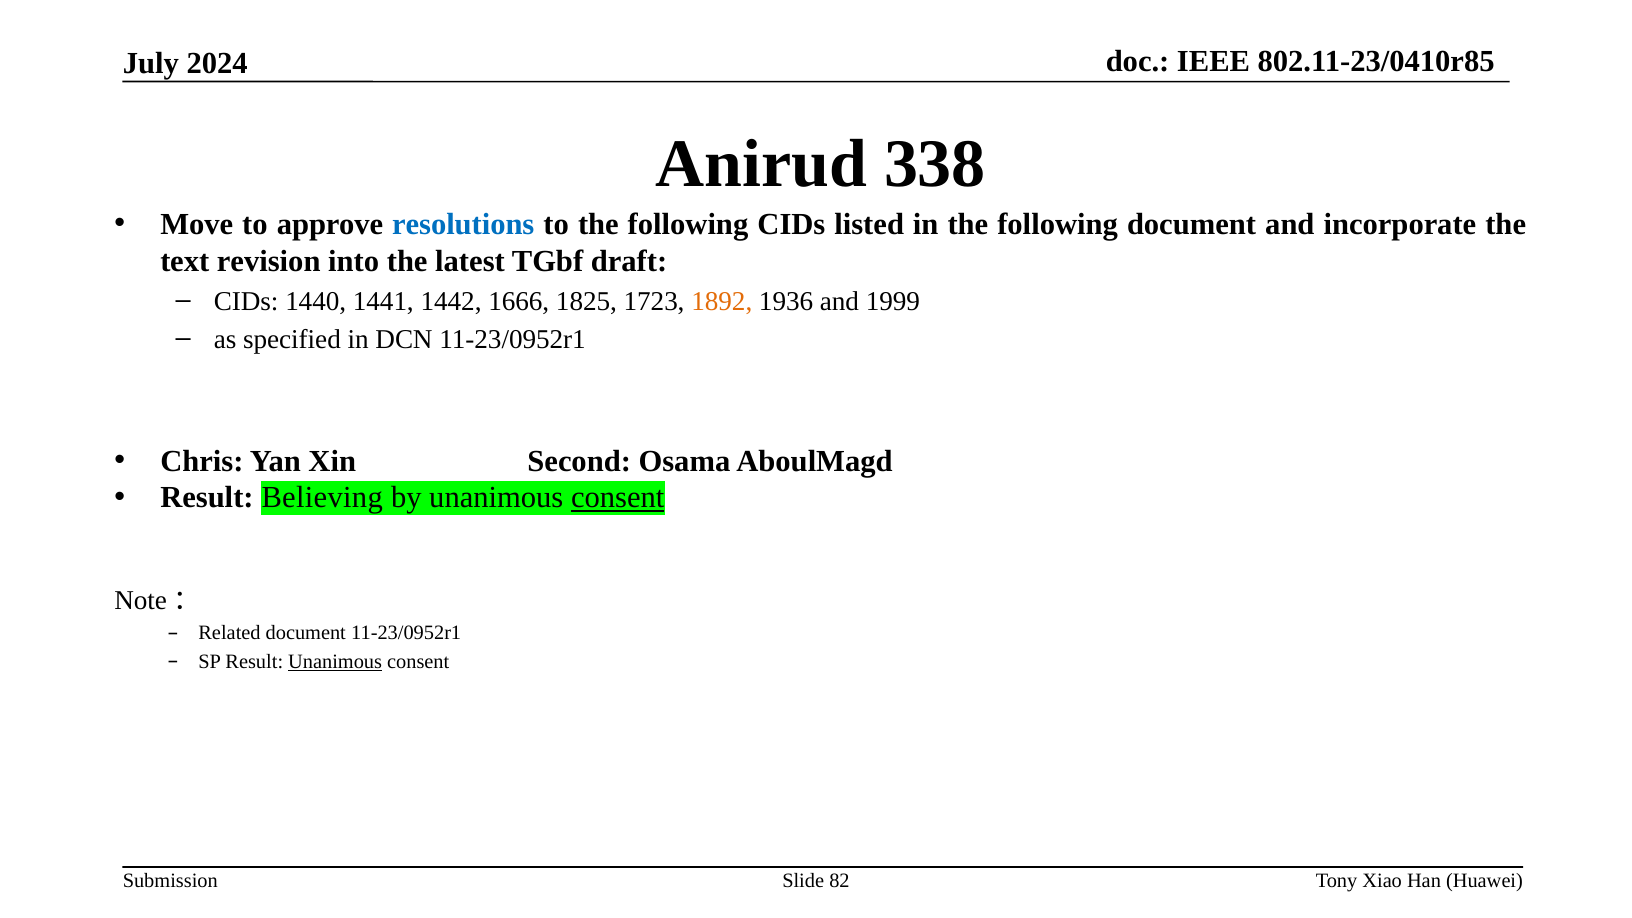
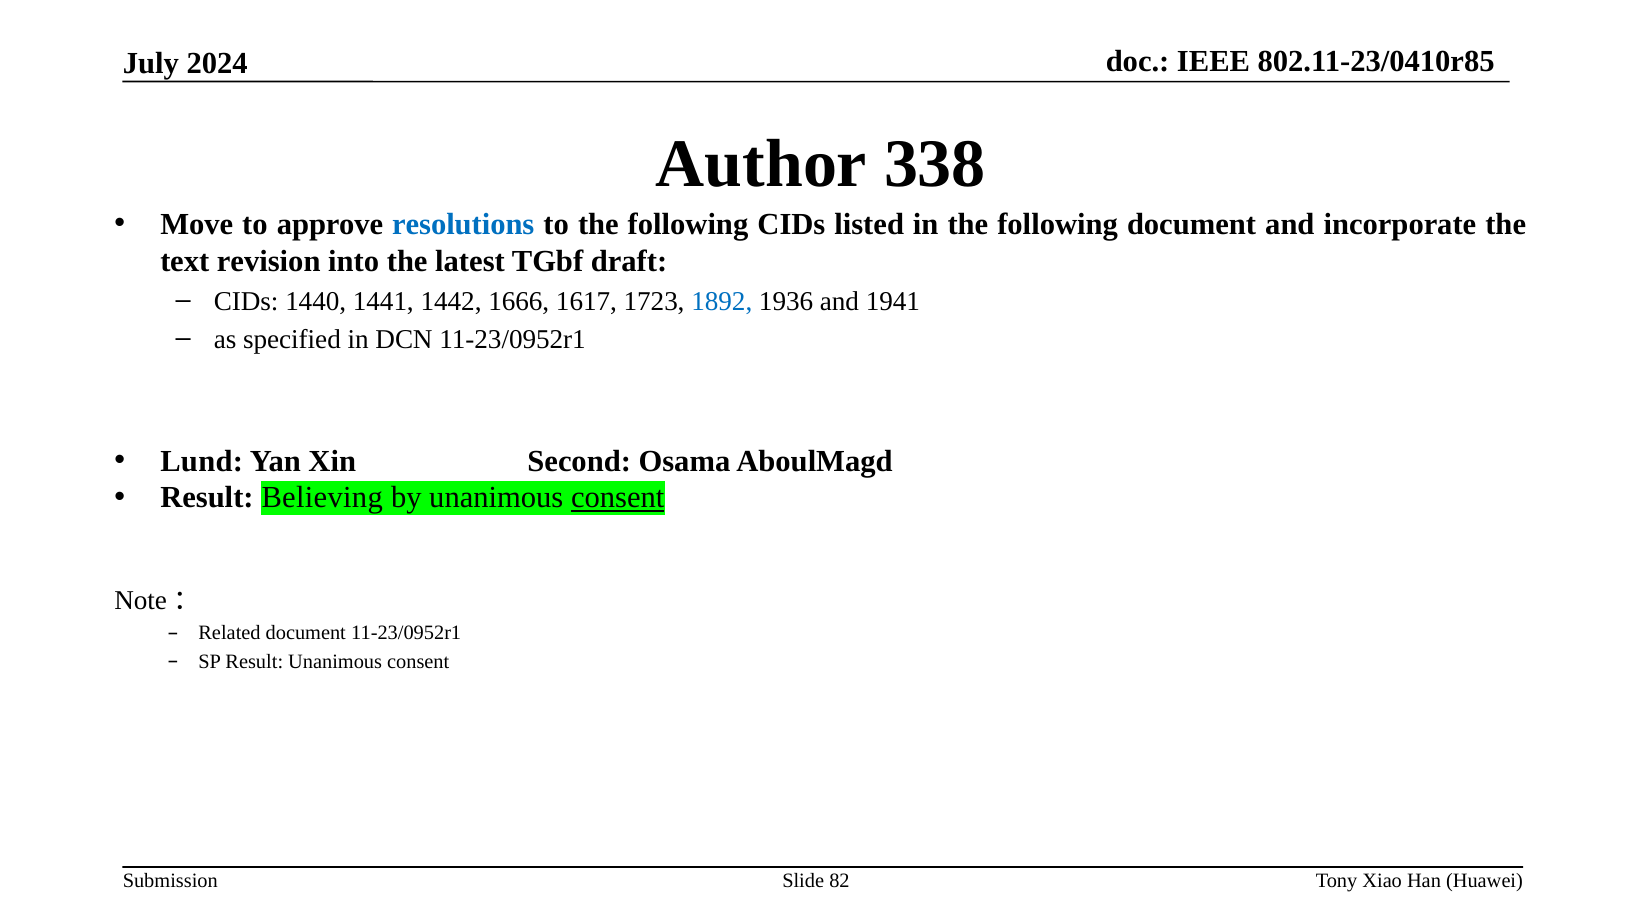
Anirud: Anirud -> Author
1825: 1825 -> 1617
1892 colour: orange -> blue
1999: 1999 -> 1941
Chris: Chris -> Lund
Unanimous at (335, 662) underline: present -> none
